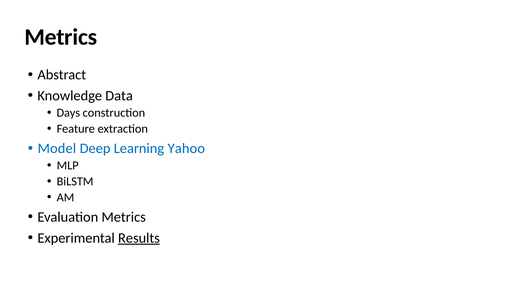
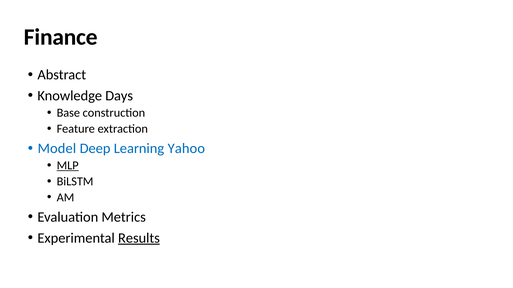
Metrics at (61, 37): Metrics -> Finance
Data: Data -> Days
Days: Days -> Base
MLP underline: none -> present
